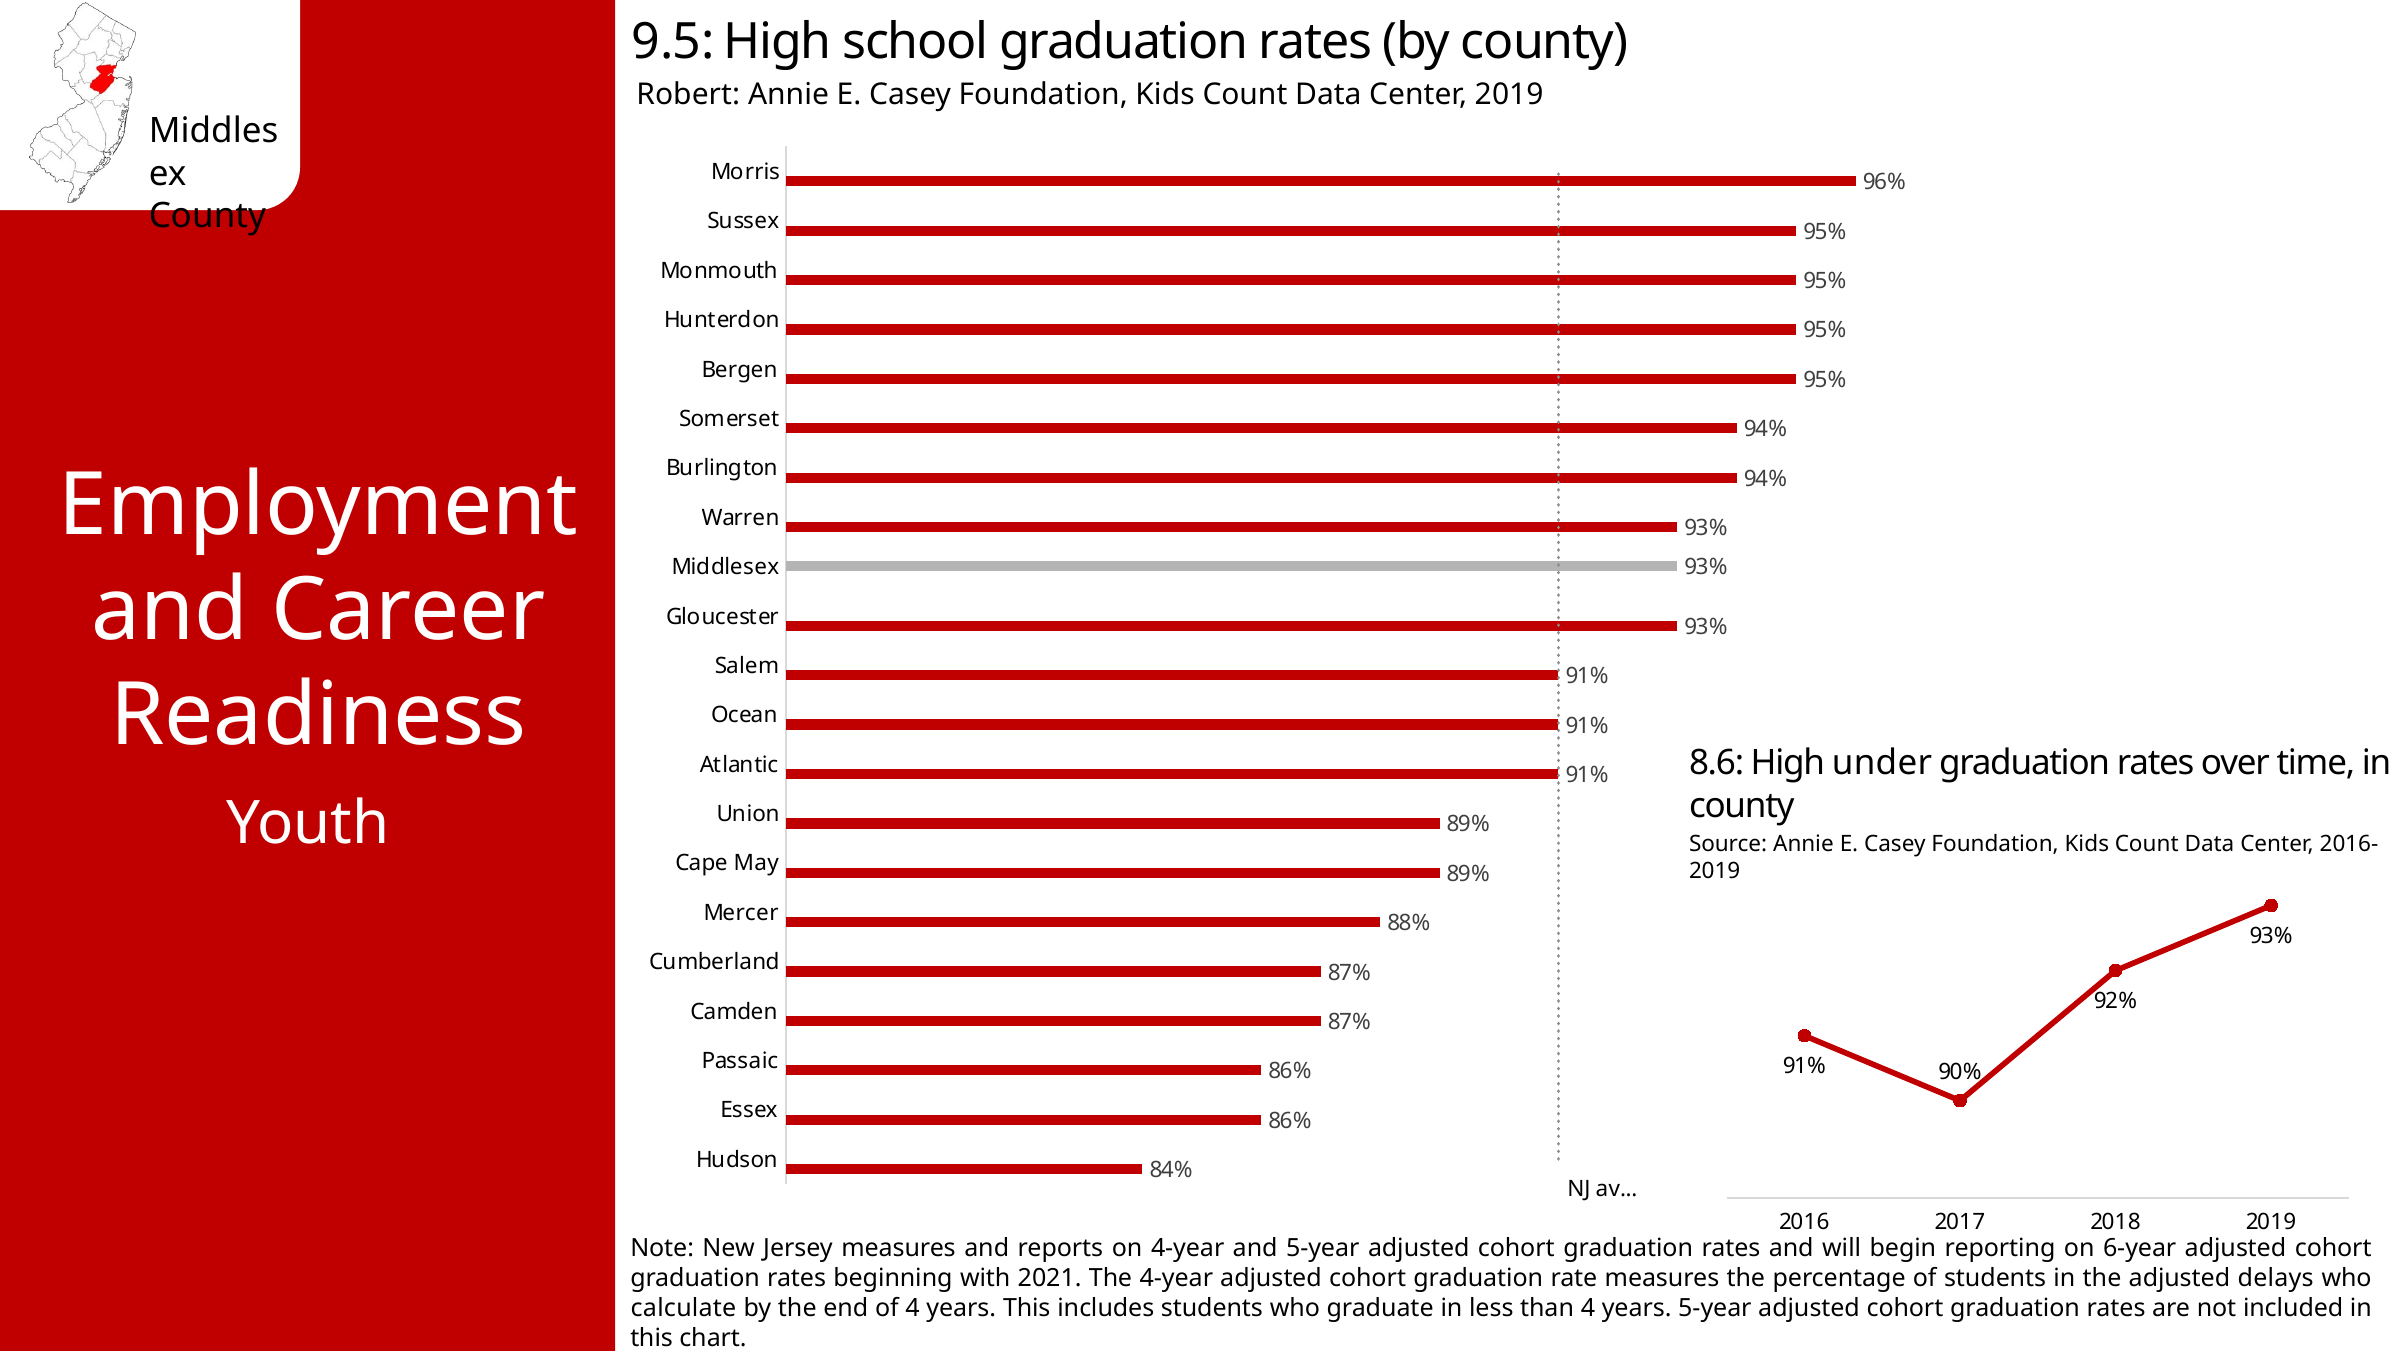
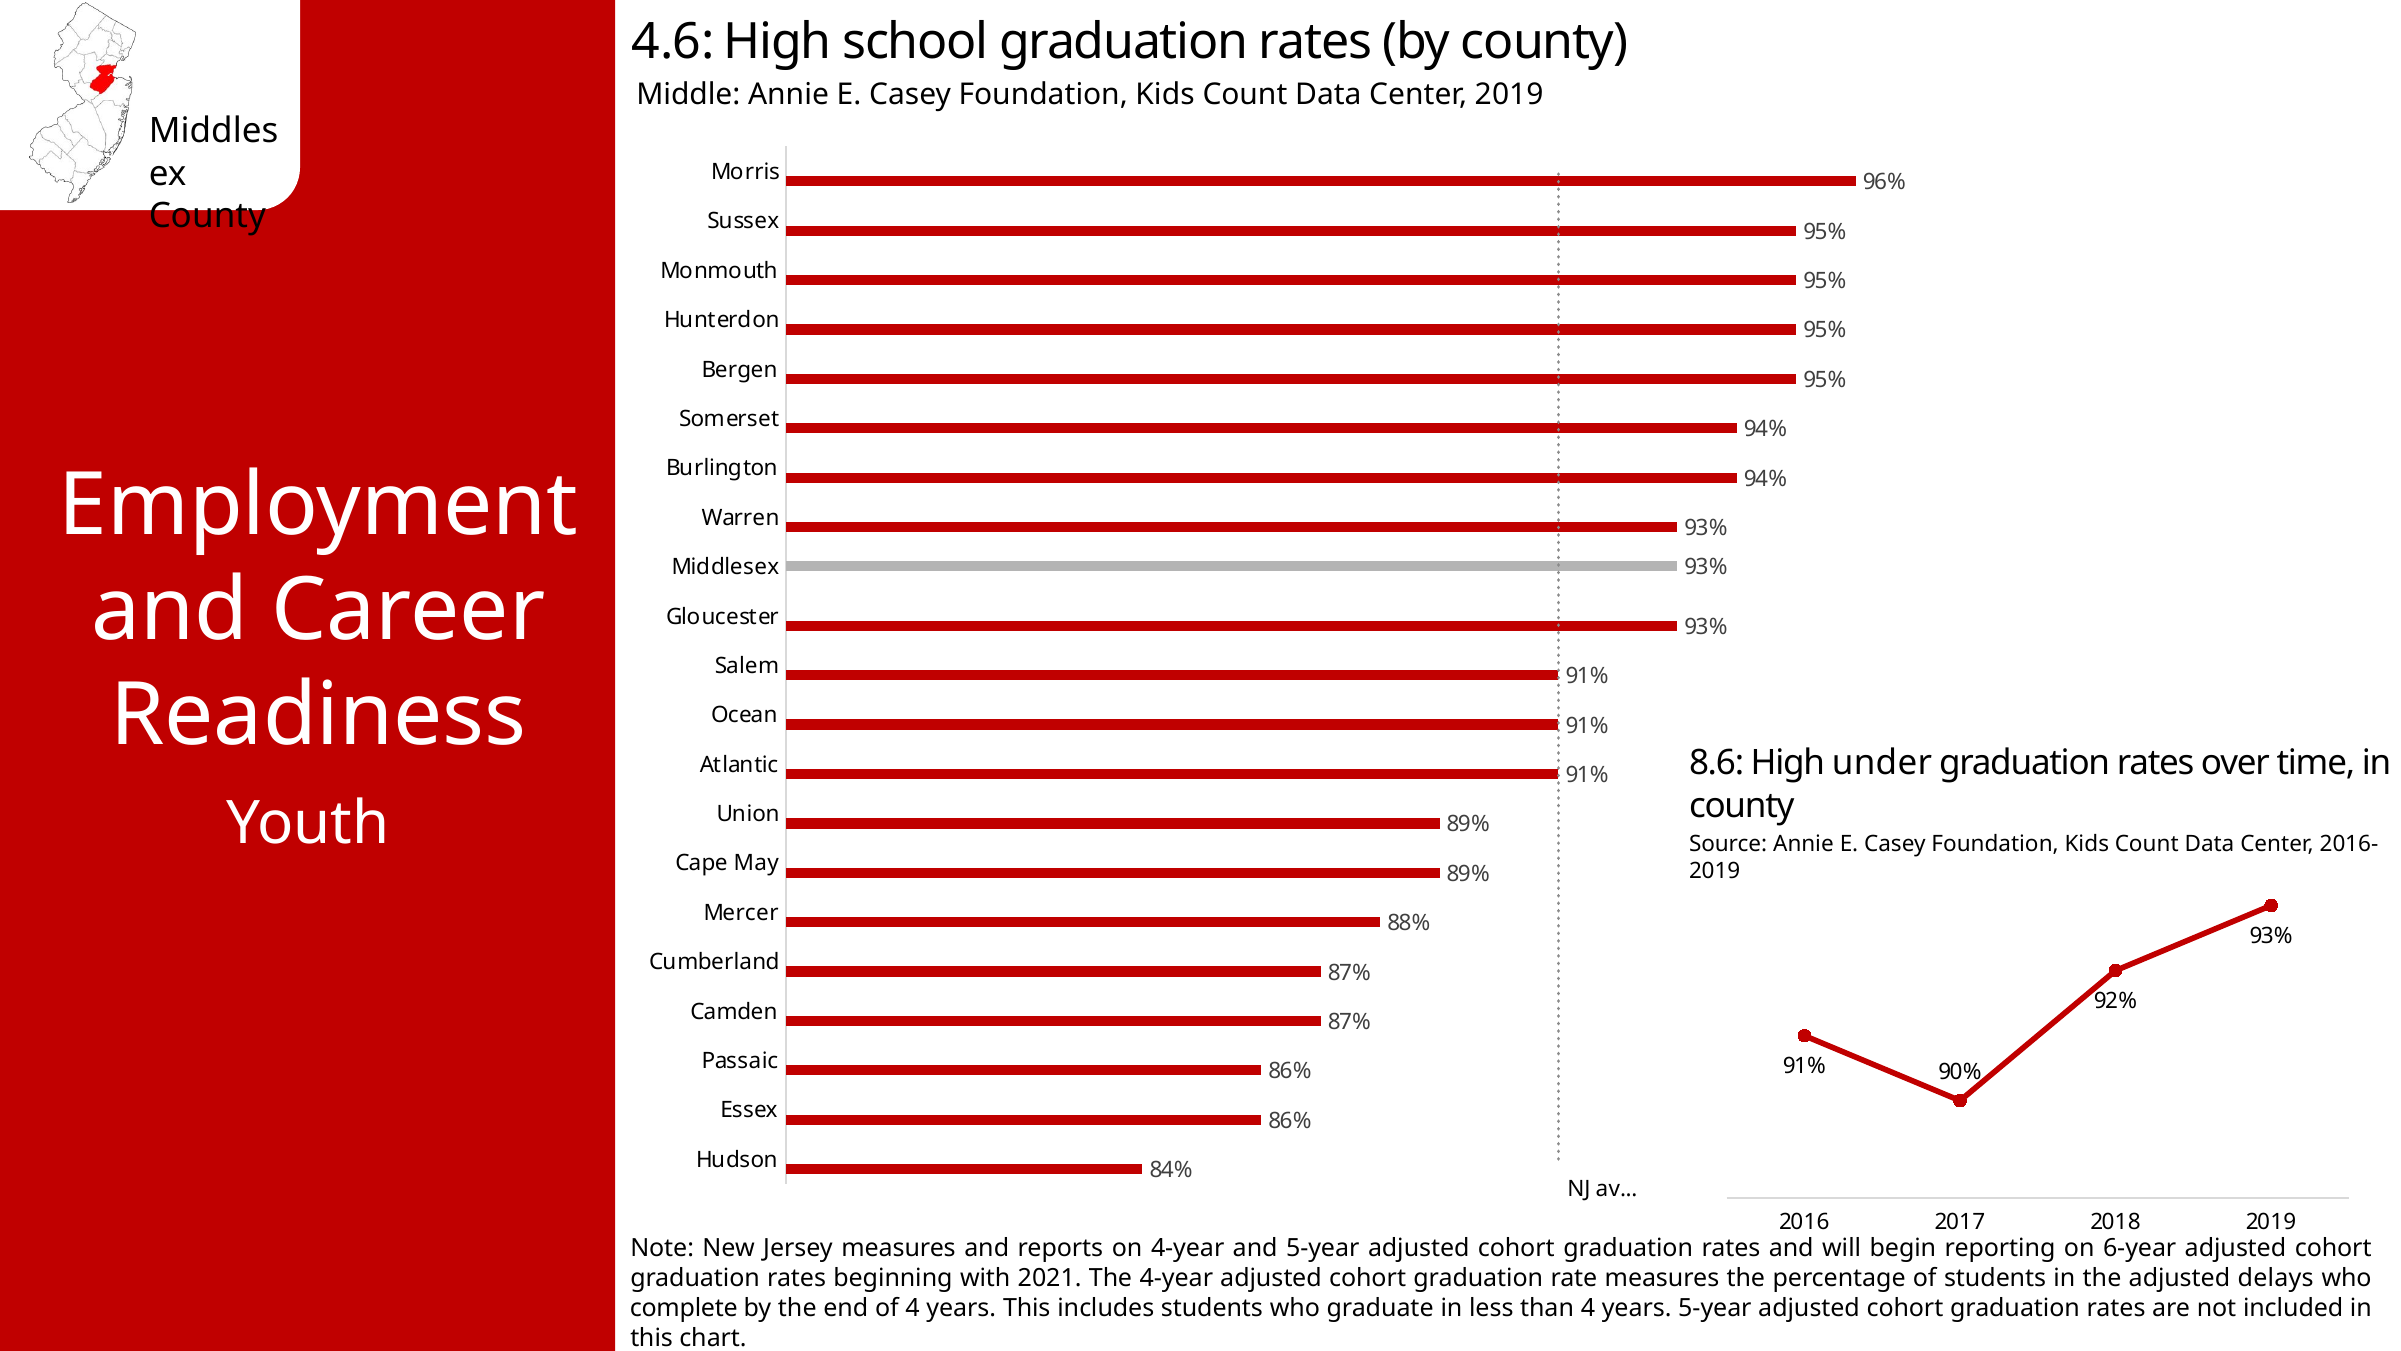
9.5: 9.5 -> 4.6
Robert: Robert -> Middle
calculate: calculate -> complete
